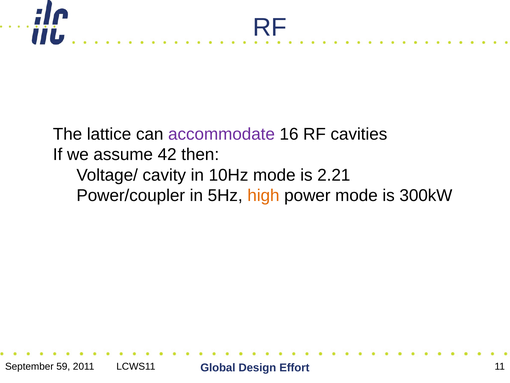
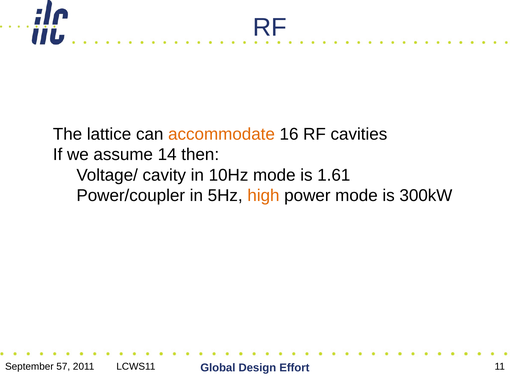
accommodate colour: purple -> orange
42: 42 -> 14
2.21: 2.21 -> 1.61
59: 59 -> 57
